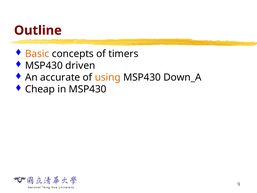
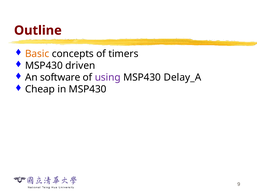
accurate: accurate -> software
using colour: orange -> purple
Down_A: Down_A -> Delay_A
